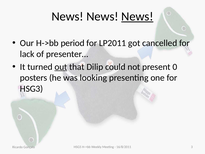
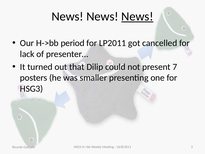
out underline: present -> none
0: 0 -> 7
looking: looking -> smaller
